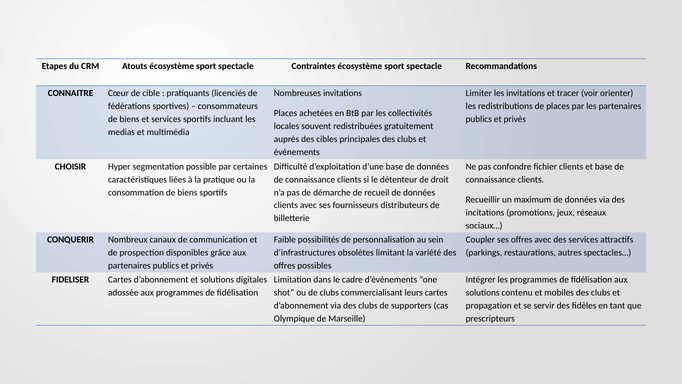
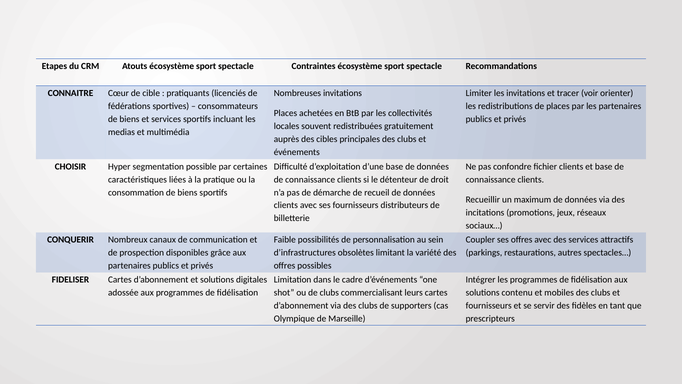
propagation at (489, 305): propagation -> fournisseurs
